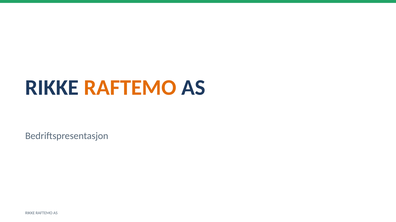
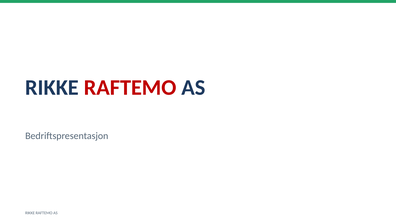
RAFTEMO at (130, 88) colour: orange -> red
